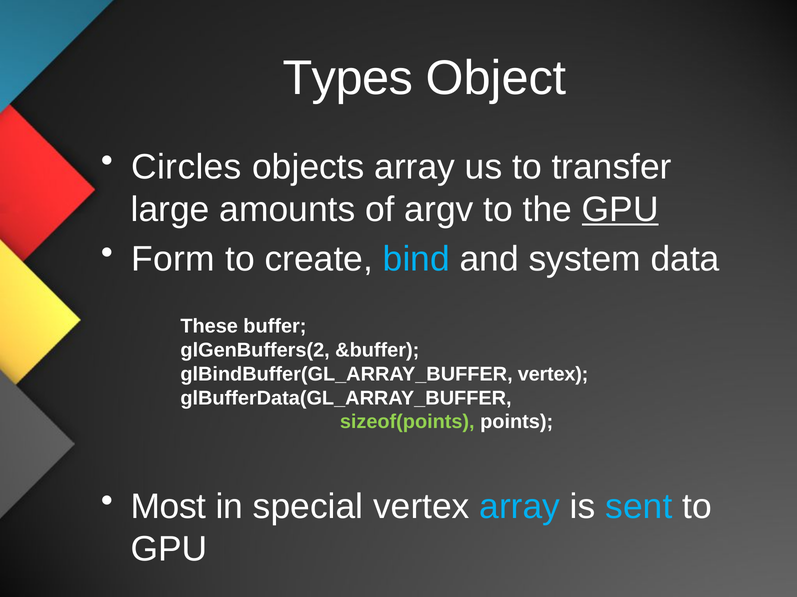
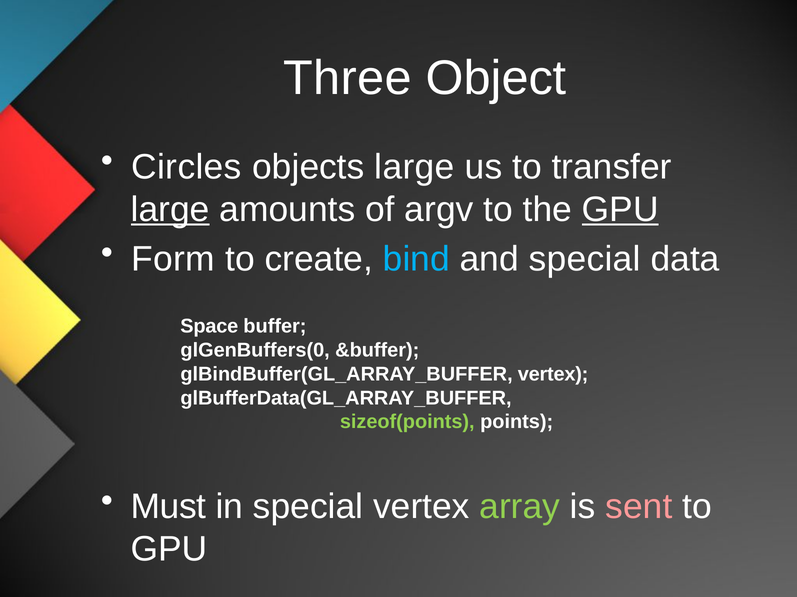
Types: Types -> Three
objects array: array -> large
large at (170, 210) underline: none -> present
and system: system -> special
These: These -> Space
glGenBuffers(2: glGenBuffers(2 -> glGenBuffers(0
Most: Most -> Must
array at (520, 507) colour: light blue -> light green
sent colour: light blue -> pink
